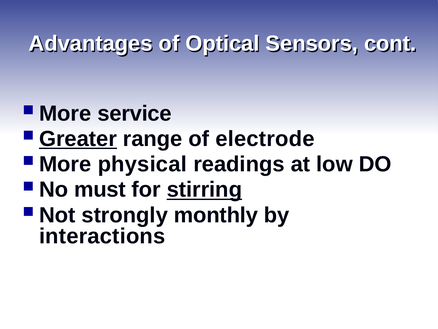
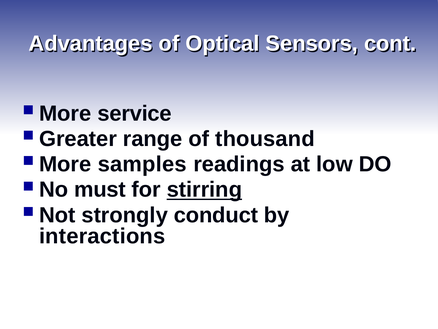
Greater underline: present -> none
electrode: electrode -> thousand
physical: physical -> samples
monthly: monthly -> conduct
